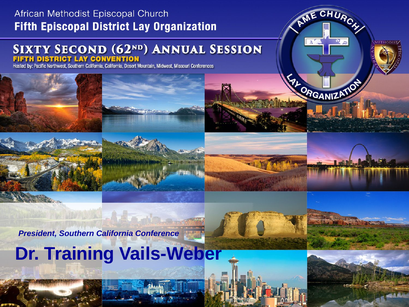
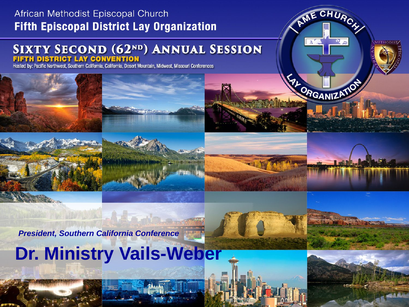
Training: Training -> Ministry
